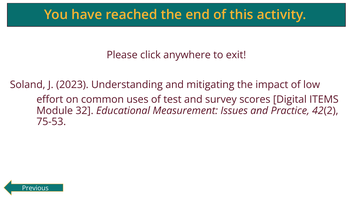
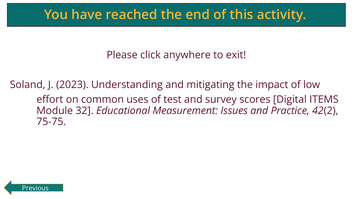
75-53: 75-53 -> 75-75
